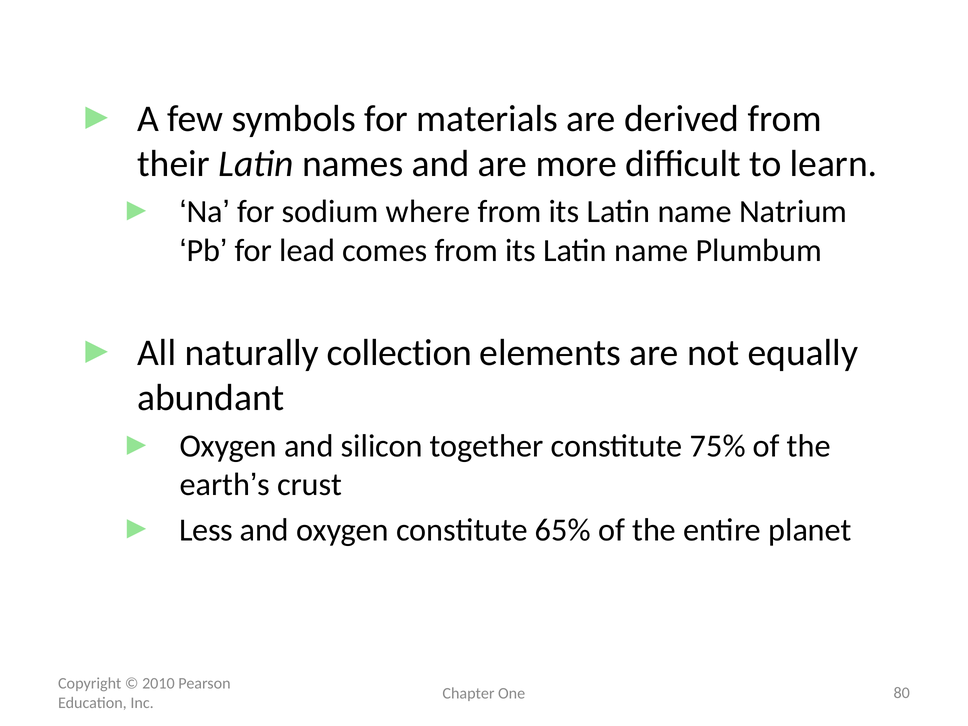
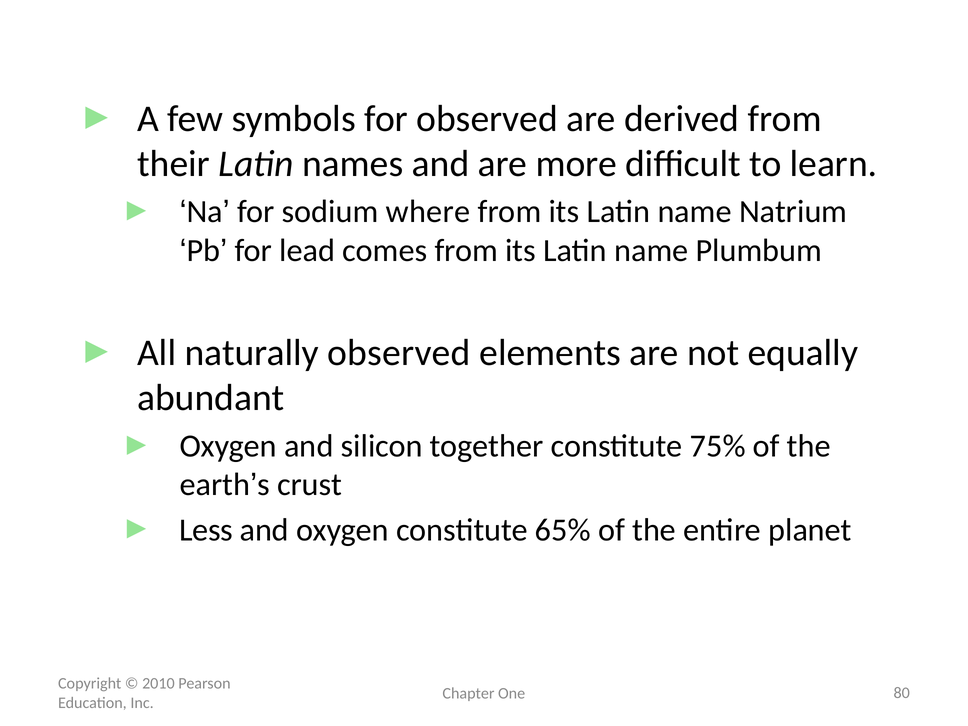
for materials: materials -> observed
naturally collection: collection -> observed
